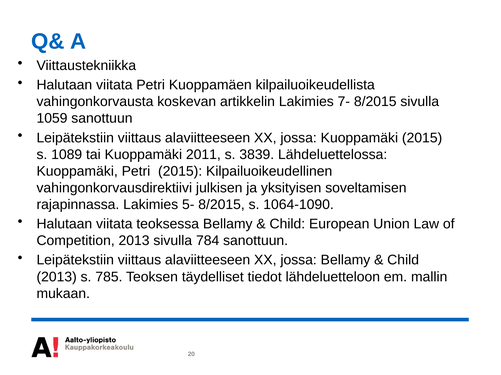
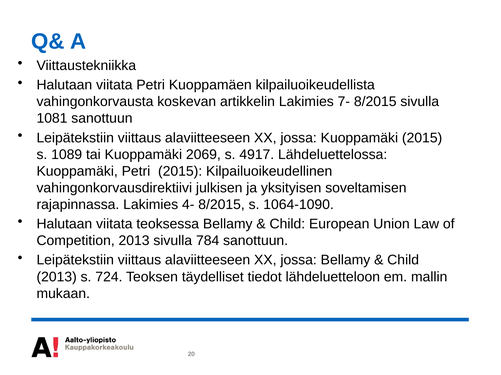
1059: 1059 -> 1081
2011: 2011 -> 2069
3839: 3839 -> 4917
5-: 5- -> 4-
785: 785 -> 724
